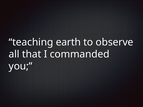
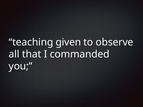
earth: earth -> given
